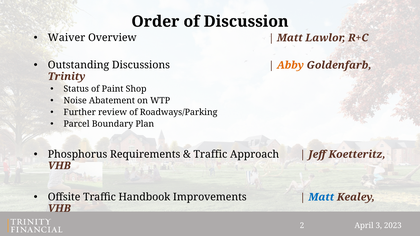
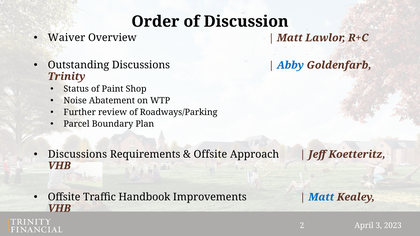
Abby colour: orange -> blue
Phosphorus at (78, 154): Phosphorus -> Discussions
Traffic at (210, 154): Traffic -> Offsite
